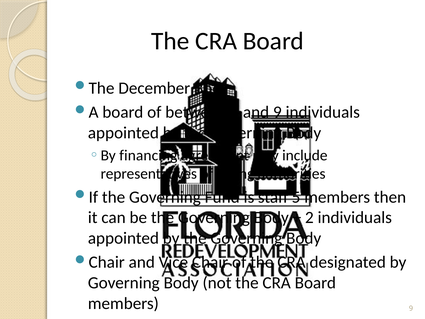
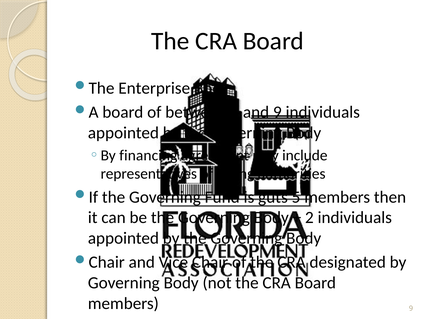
December: December -> Enterprise
staff: staff -> guts
